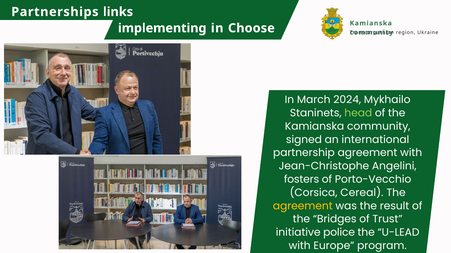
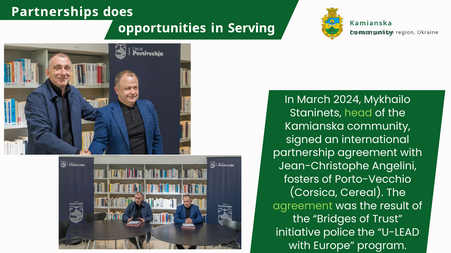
links: links -> does
implementing: implementing -> opportunities
Choose: Choose -> Serving
agreement at (303, 206) colour: yellow -> light green
